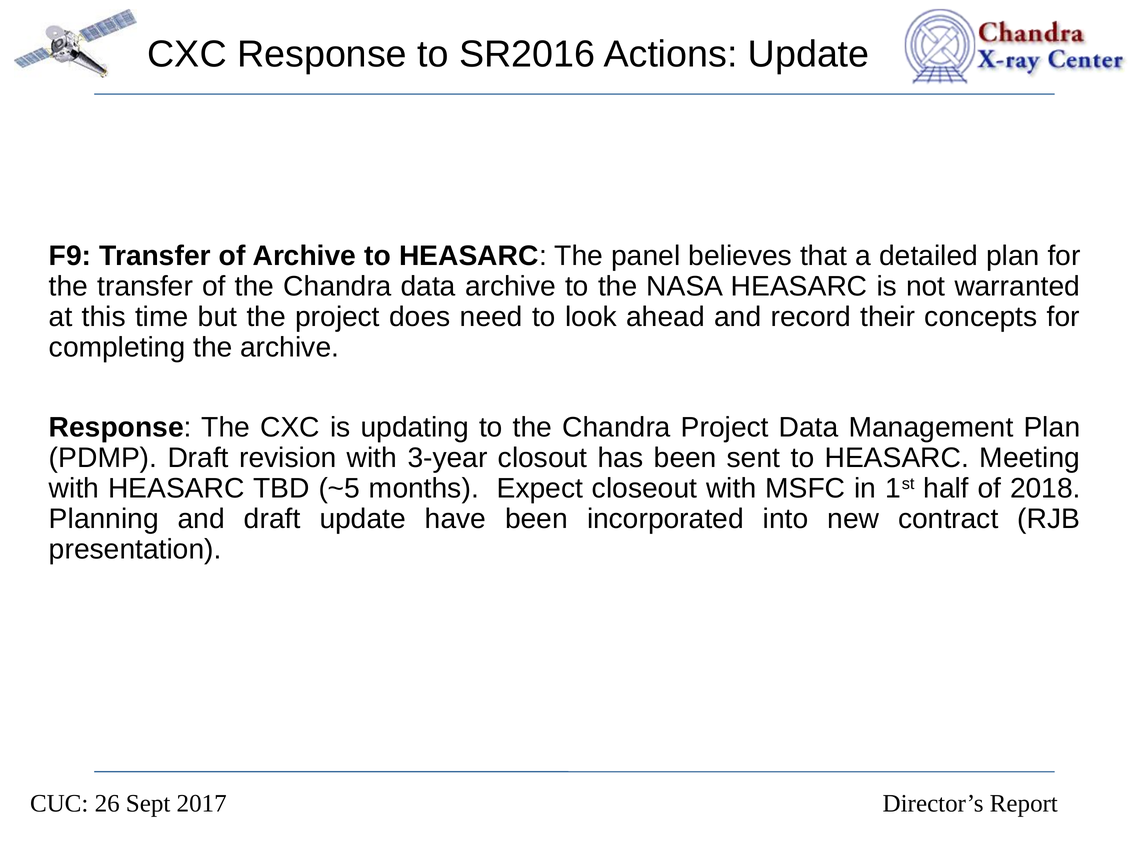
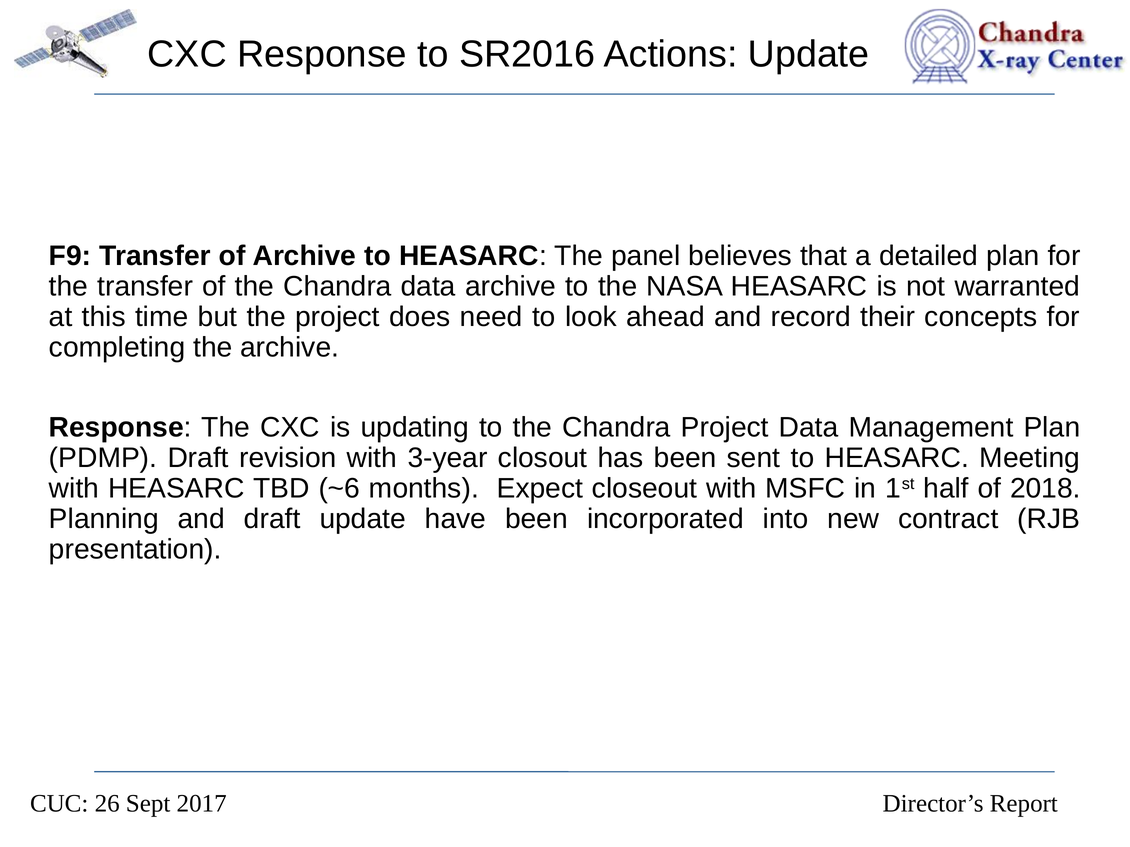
~5: ~5 -> ~6
